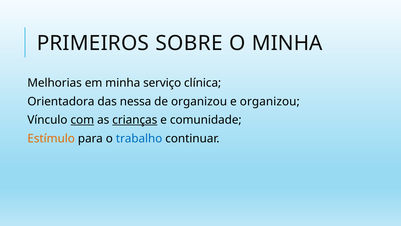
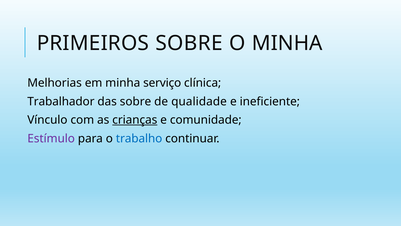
Orientadora: Orientadora -> Trabalhador
das nessa: nessa -> sobre
de organizou: organizou -> qualidade
e organizou: organizou -> ineficiente
com underline: present -> none
Estímulo colour: orange -> purple
